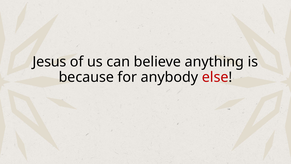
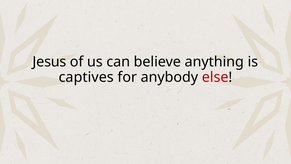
because: because -> captives
